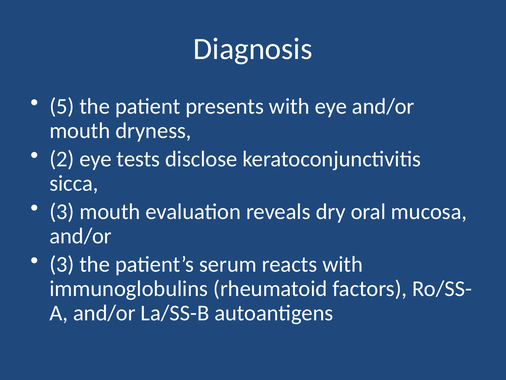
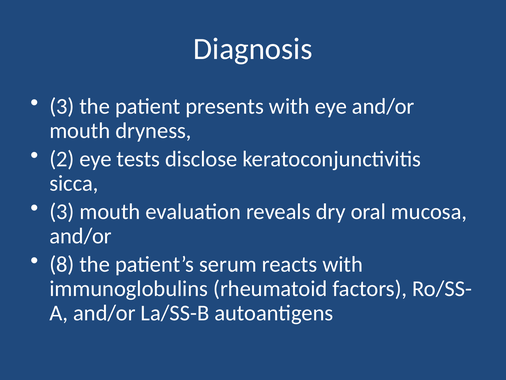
5 at (62, 106): 5 -> 3
3 at (62, 264): 3 -> 8
